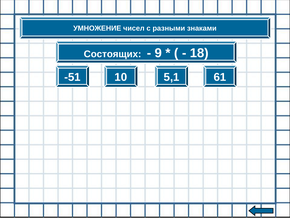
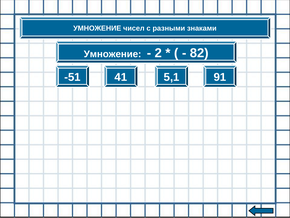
Состоящих at (113, 54): Состоящих -> Умножение
9: 9 -> 2
18: 18 -> 82
10: 10 -> 41
61: 61 -> 91
